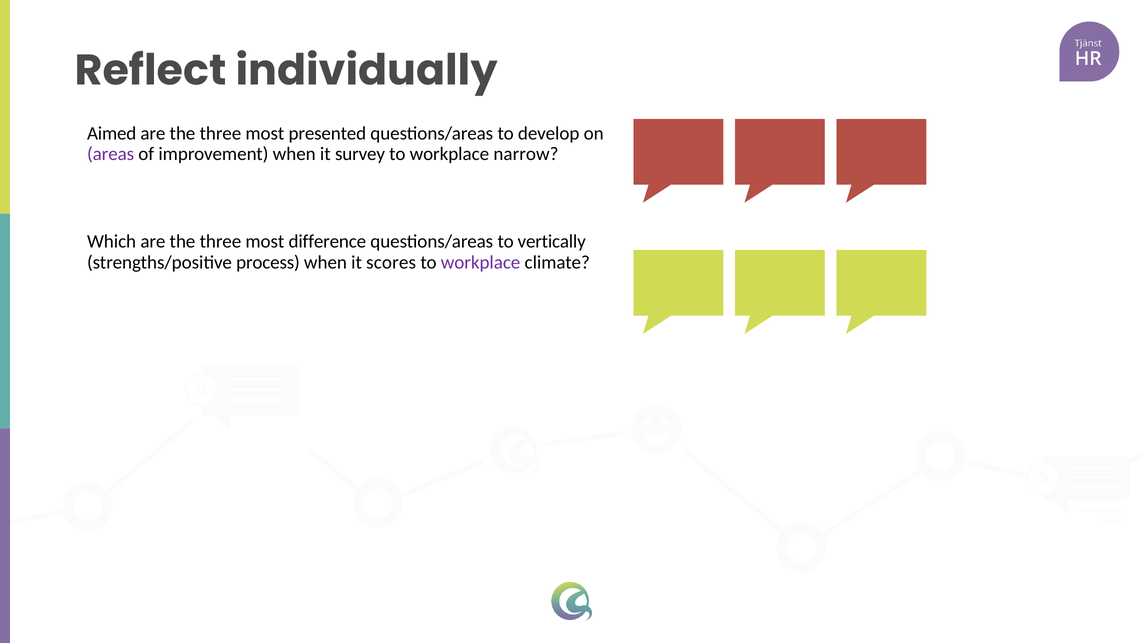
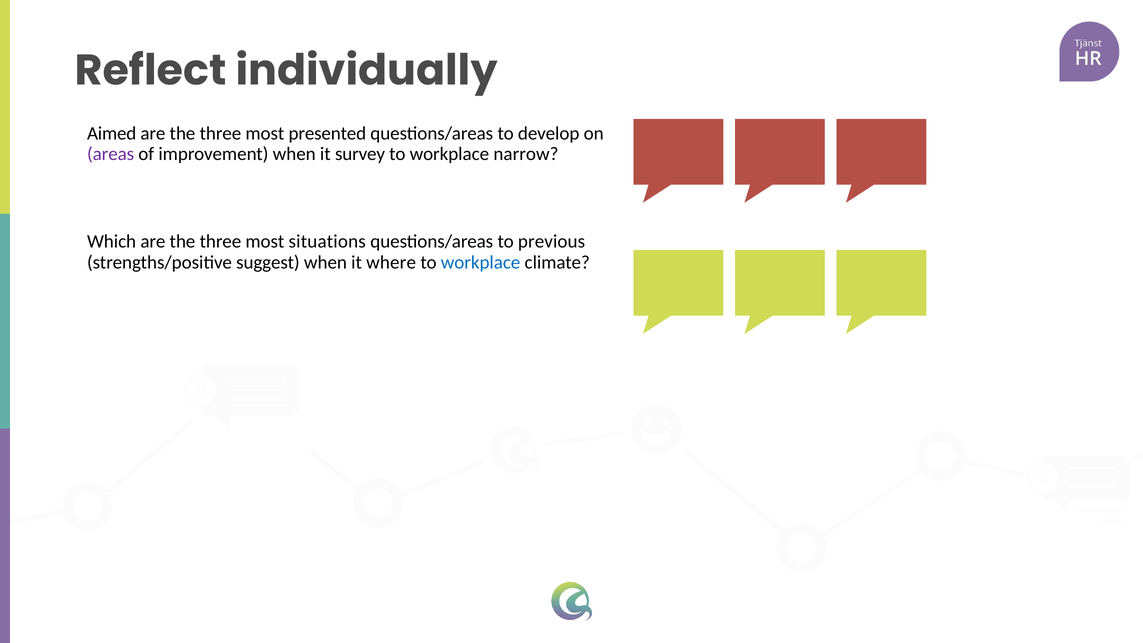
difference: difference -> situations
vertically: vertically -> previous
process: process -> suggest
scores: scores -> where
workplace at (481, 262) colour: purple -> blue
